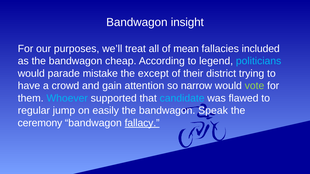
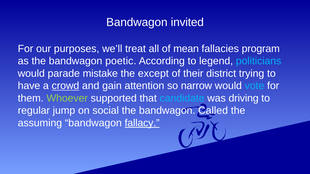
insight: insight -> invited
included: included -> program
cheap: cheap -> poetic
crowd underline: none -> present
vote colour: light green -> light blue
Whoever colour: light blue -> light green
flawed: flawed -> driving
easily: easily -> social
Speak: Speak -> Called
ceremony: ceremony -> assuming
